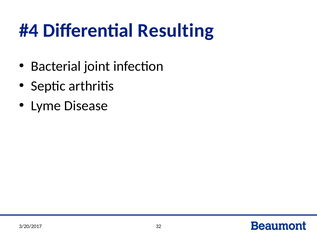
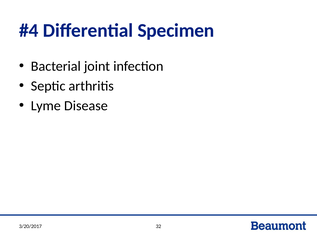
Resulting: Resulting -> Specimen
